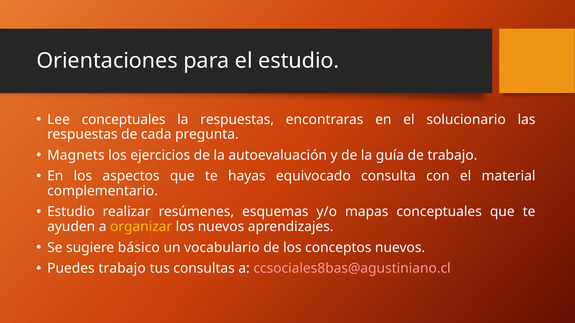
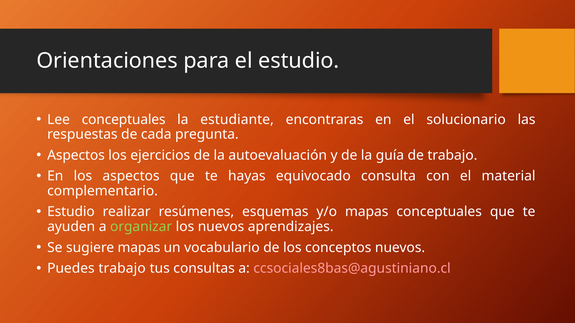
la respuestas: respuestas -> estudiante
Magnets at (76, 155): Magnets -> Aspectos
organizar colour: yellow -> light green
sugiere básico: básico -> mapas
